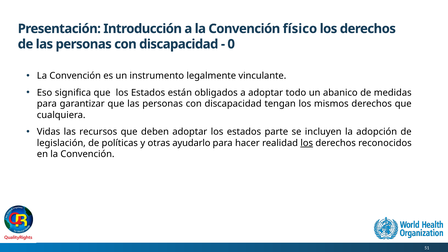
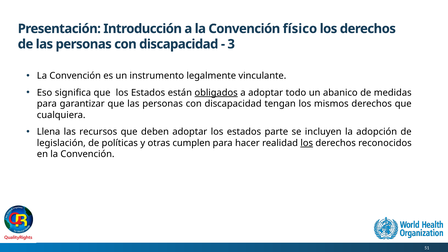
0: 0 -> 3
obligados underline: none -> present
Vidas: Vidas -> Llena
ayudarlo: ayudarlo -> cumplen
